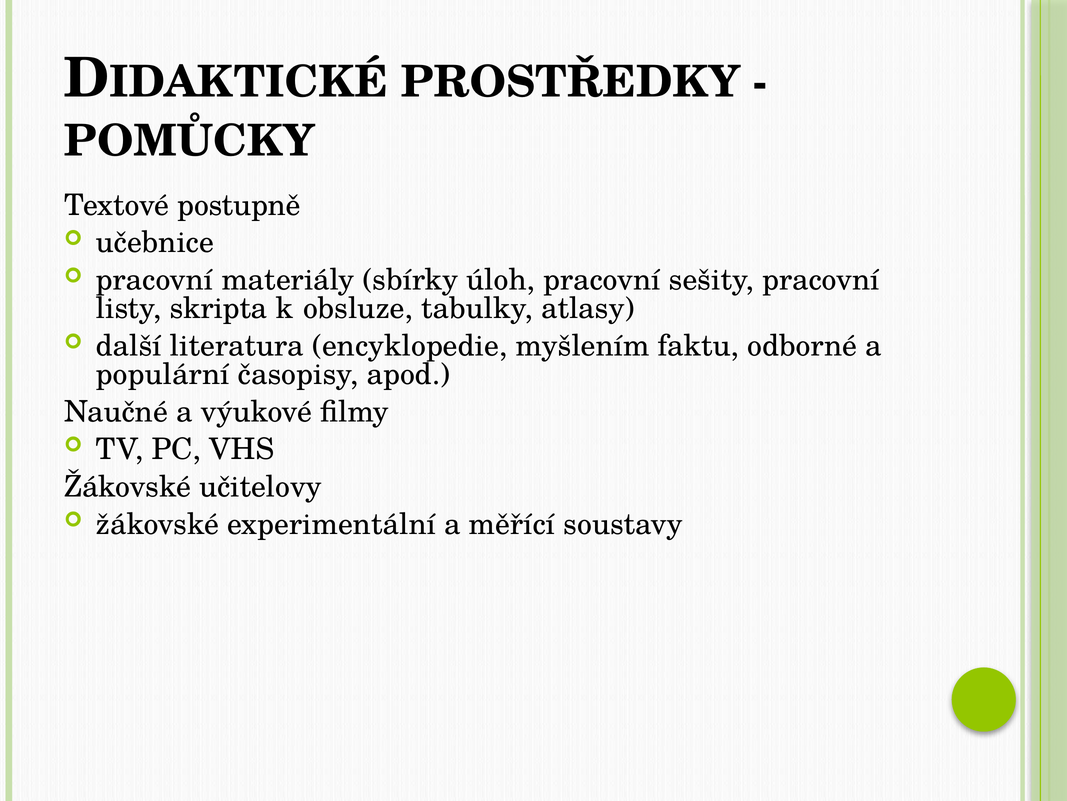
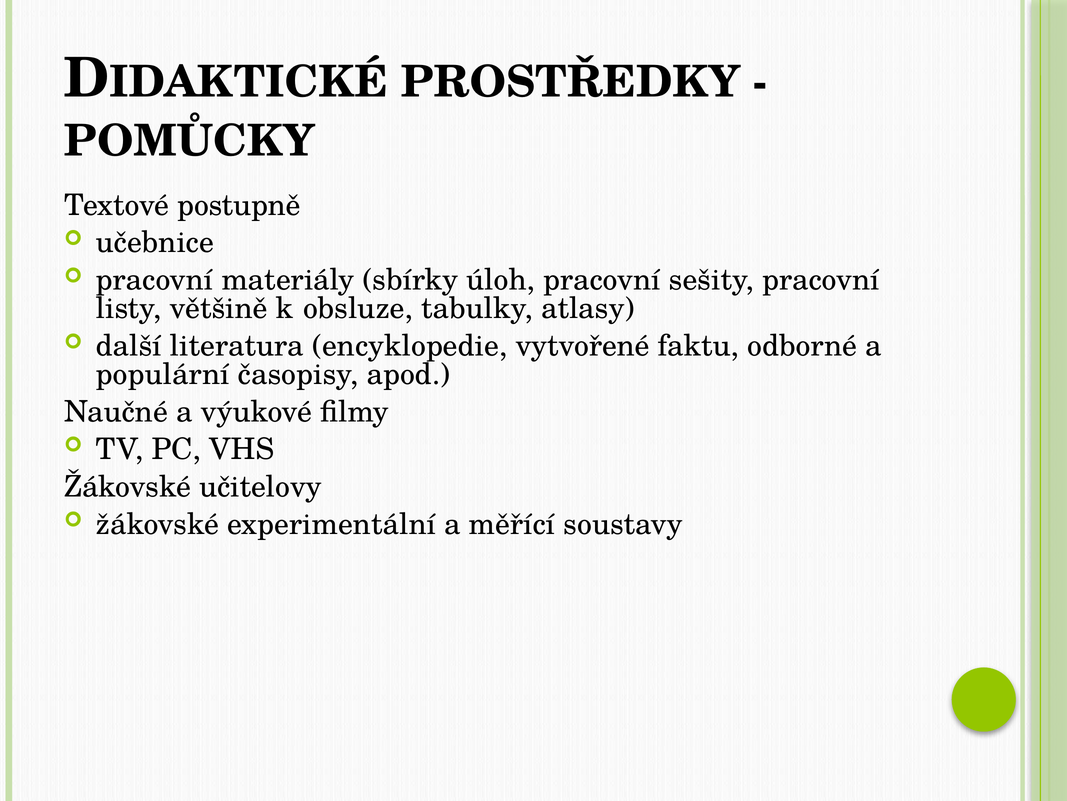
skripta: skripta -> většině
myšlením: myšlením -> vytvořené
